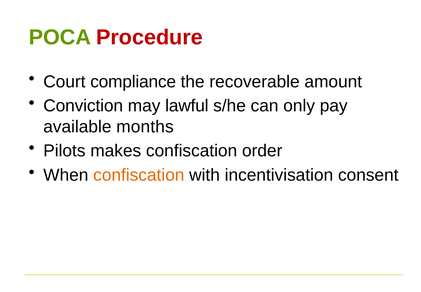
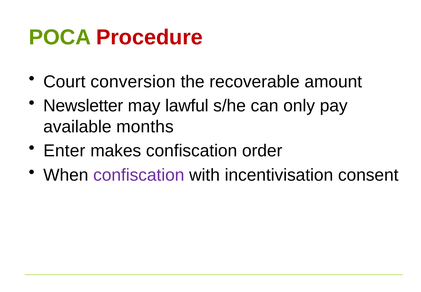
compliance: compliance -> conversion
Conviction: Conviction -> Newsletter
Pilots: Pilots -> Enter
confiscation at (139, 175) colour: orange -> purple
